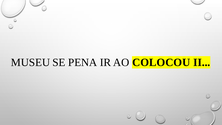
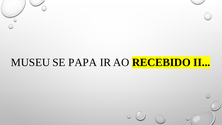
PENA: PENA -> PAPA
COLOCOU: COLOCOU -> RECEBIDO
